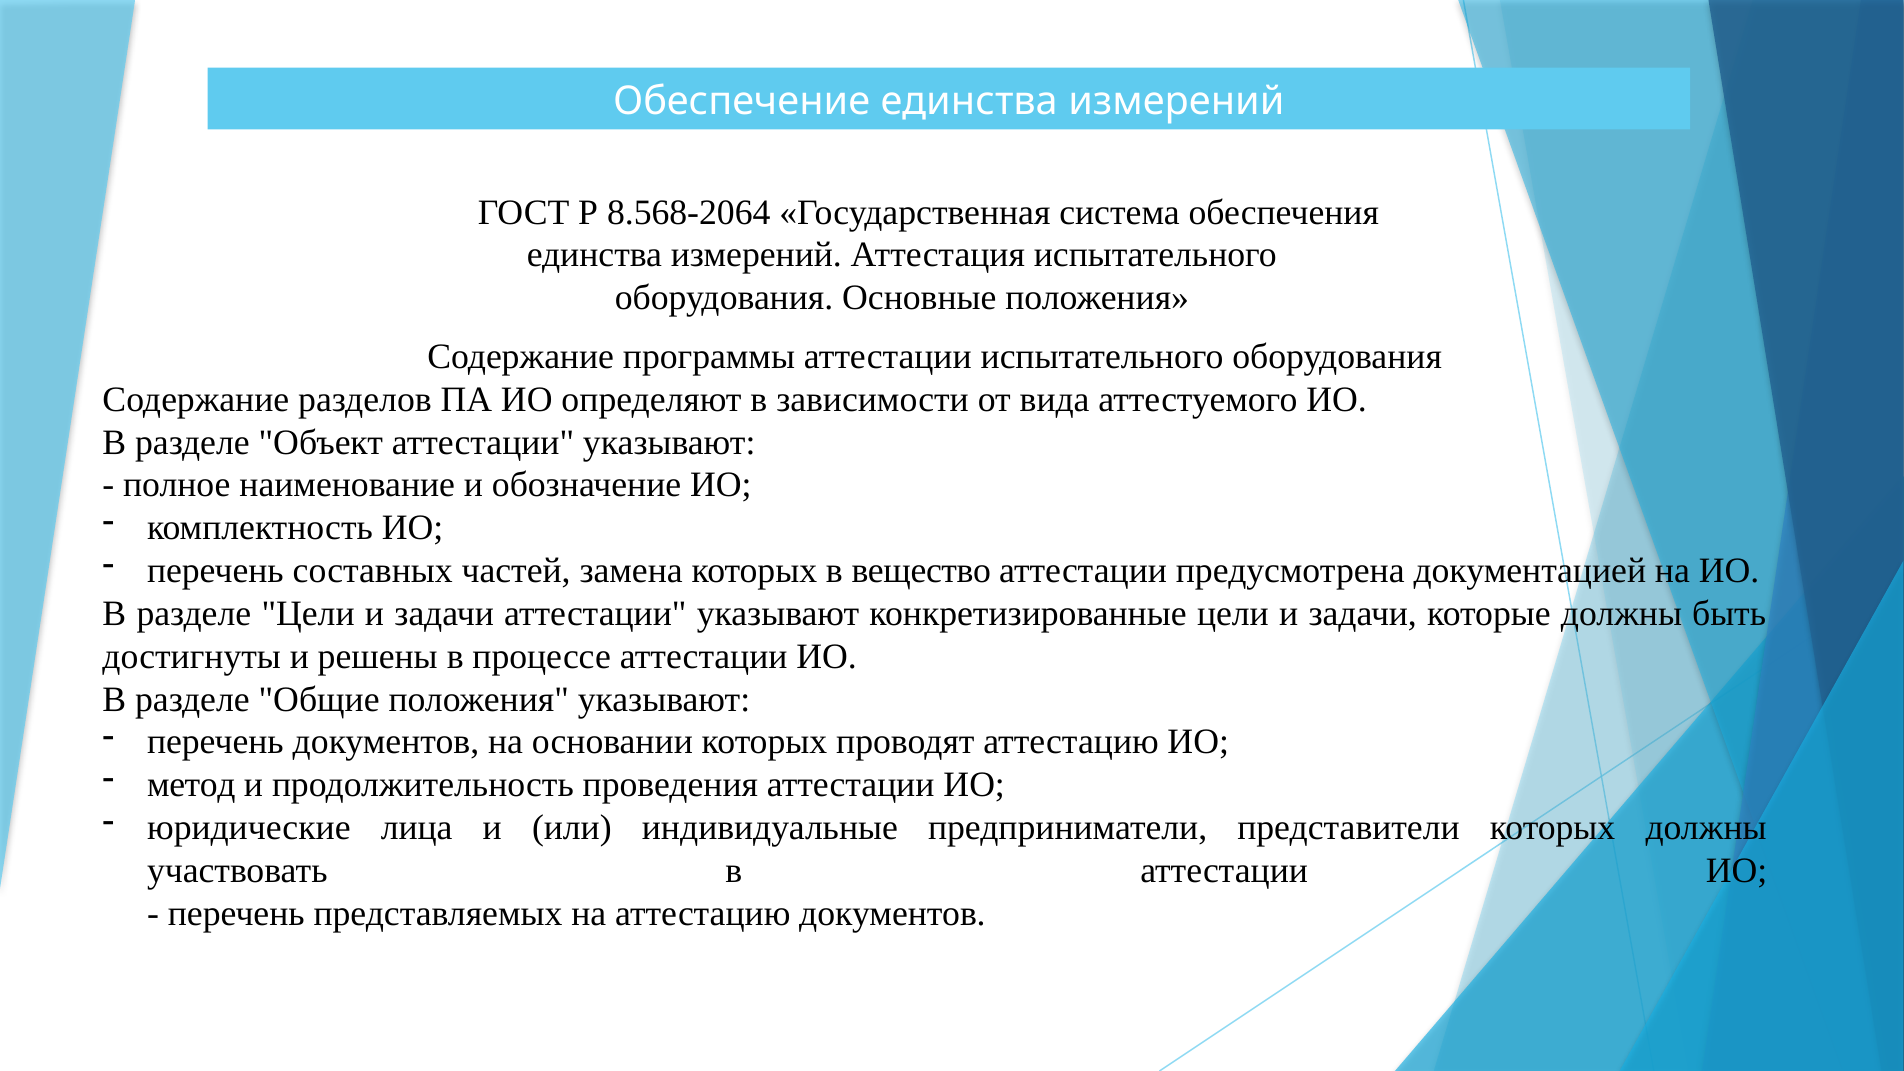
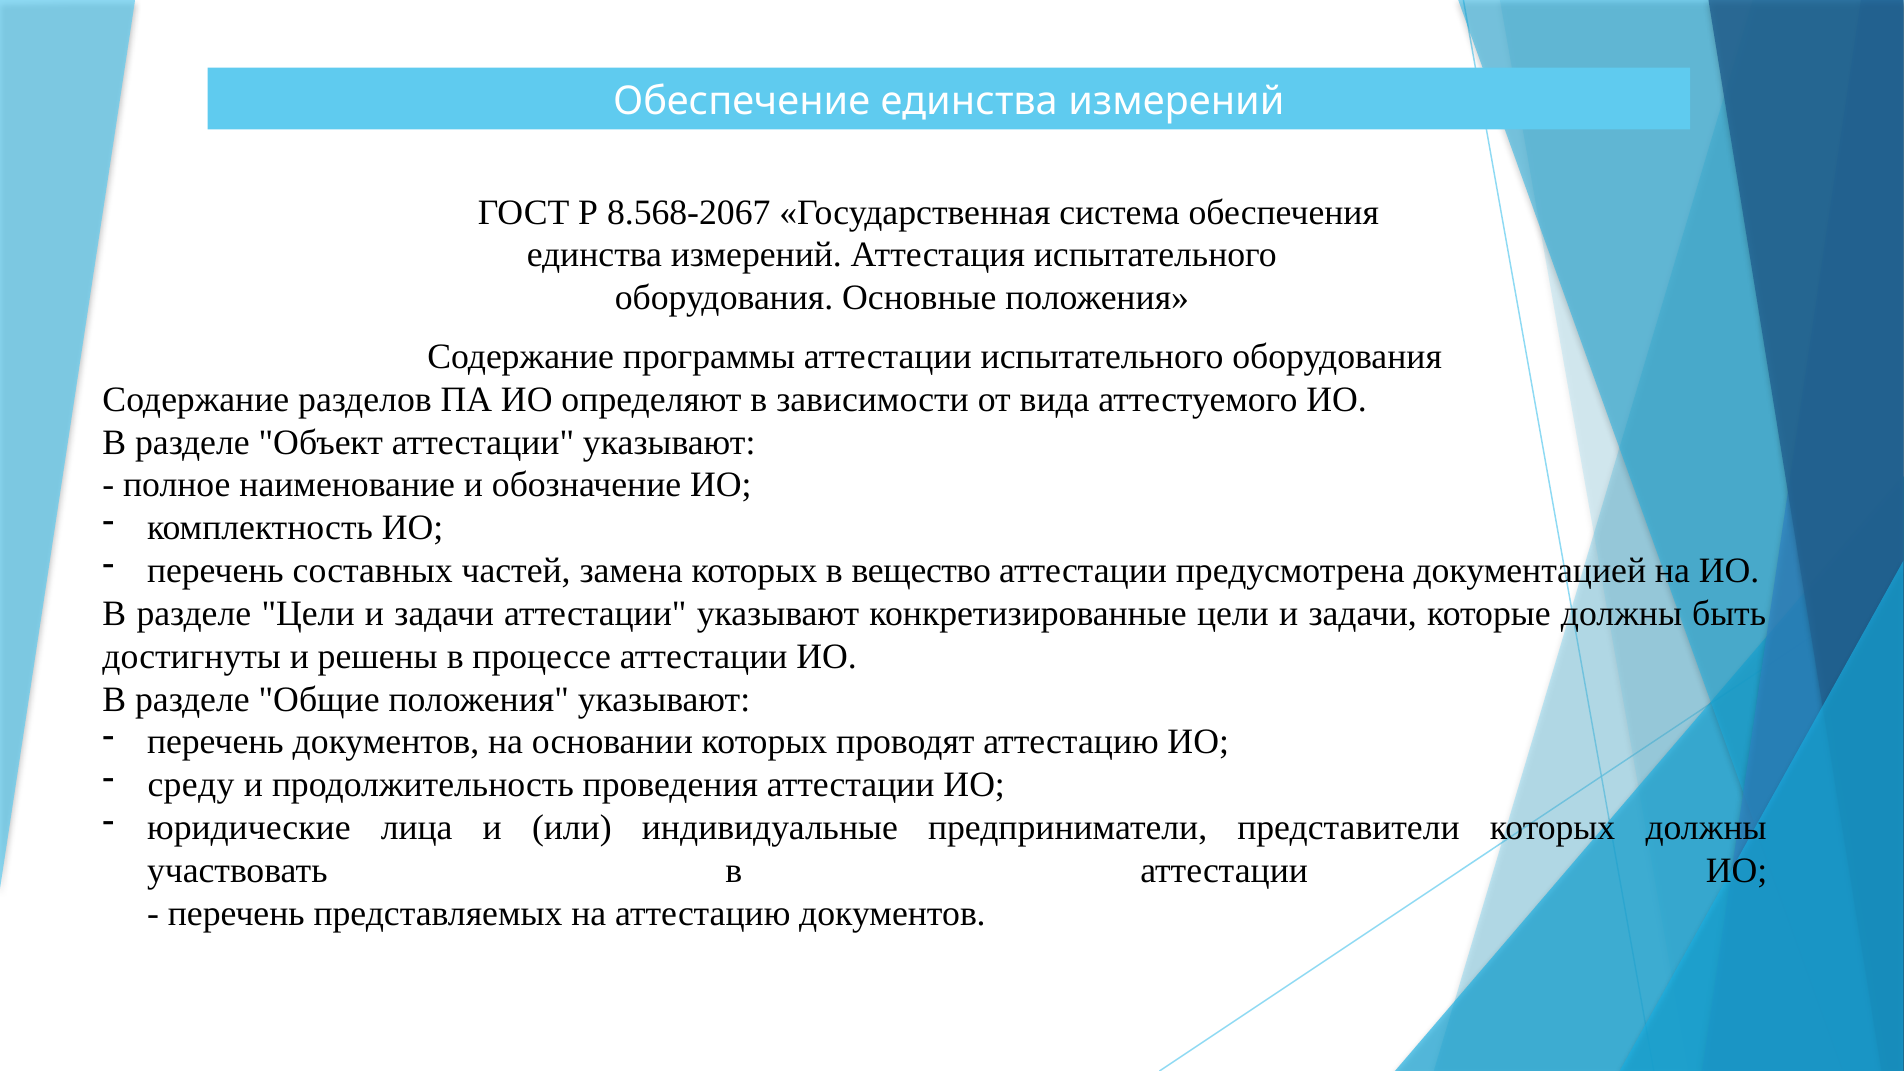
8.568-2064: 8.568-2064 -> 8.568-2067
метод: метод -> среду
